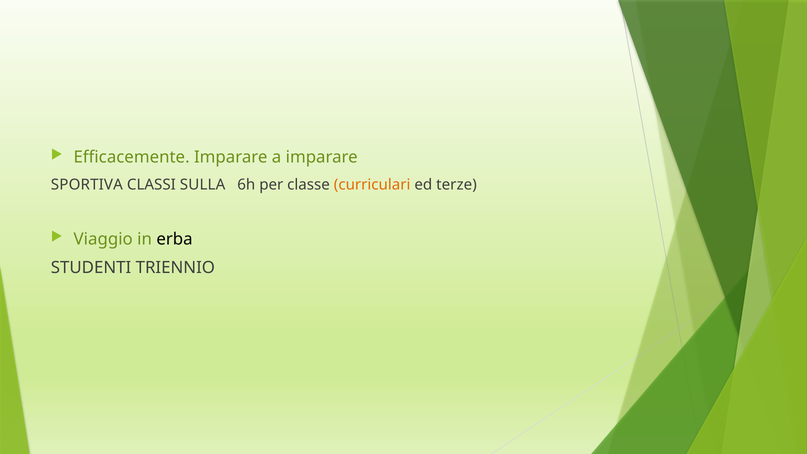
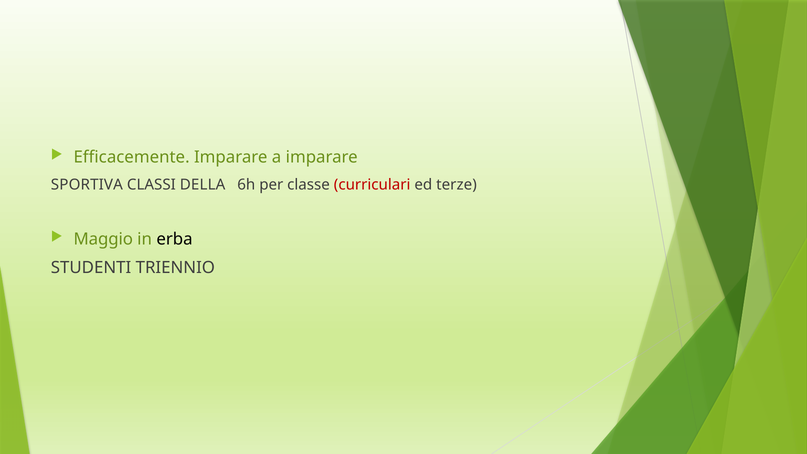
SULLA: SULLA -> DELLA
curriculari colour: orange -> red
Viaggio: Viaggio -> Maggio
